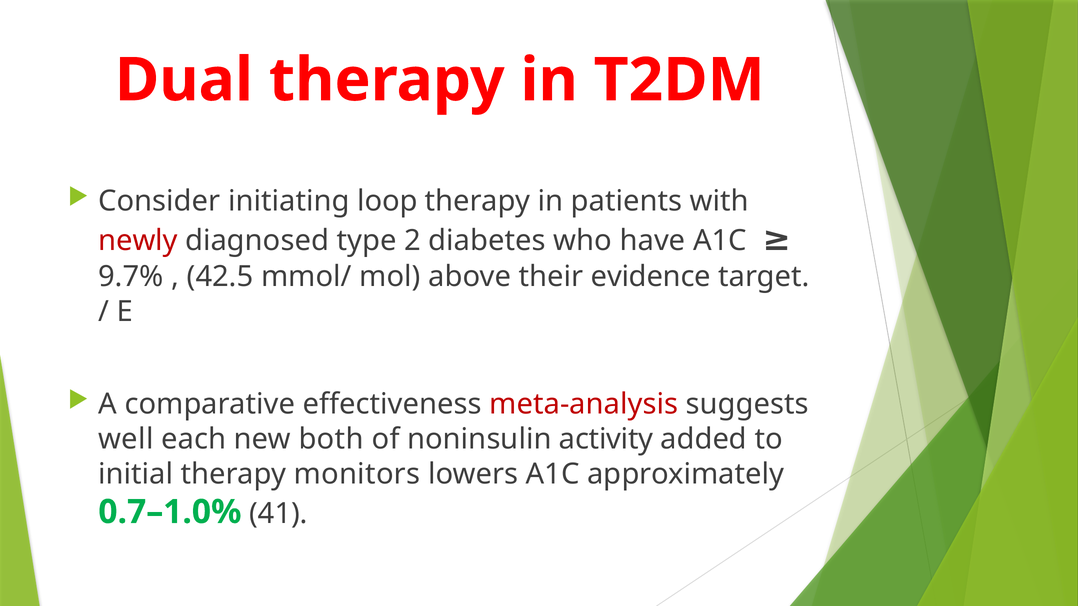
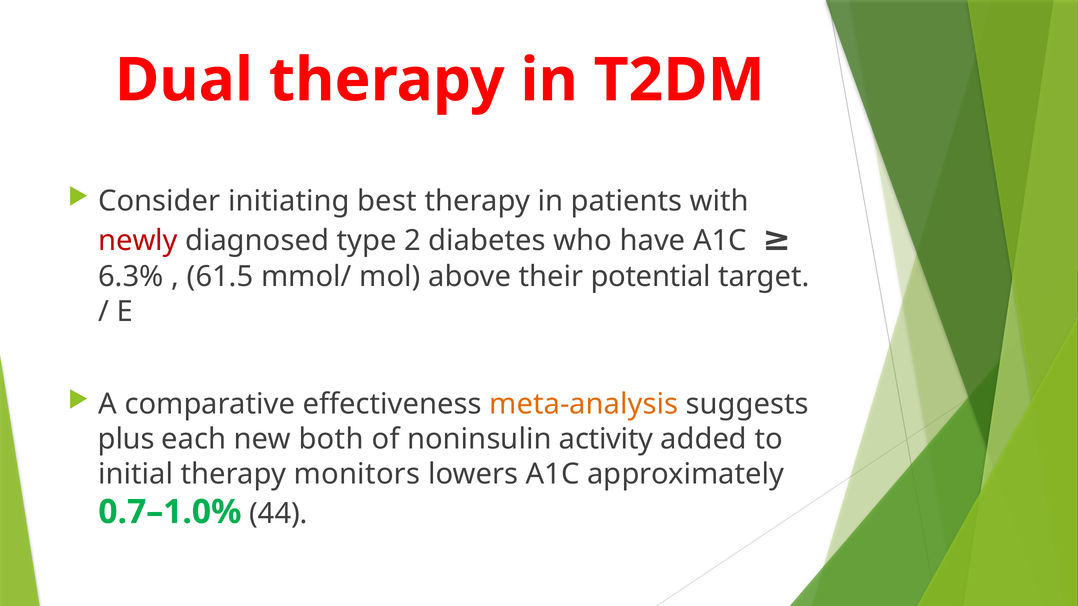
loop: loop -> best
9.7%: 9.7% -> 6.3%
42.5: 42.5 -> 61.5
evidence: evidence -> potential
meta-analysis colour: red -> orange
well: well -> plus
41: 41 -> 44
